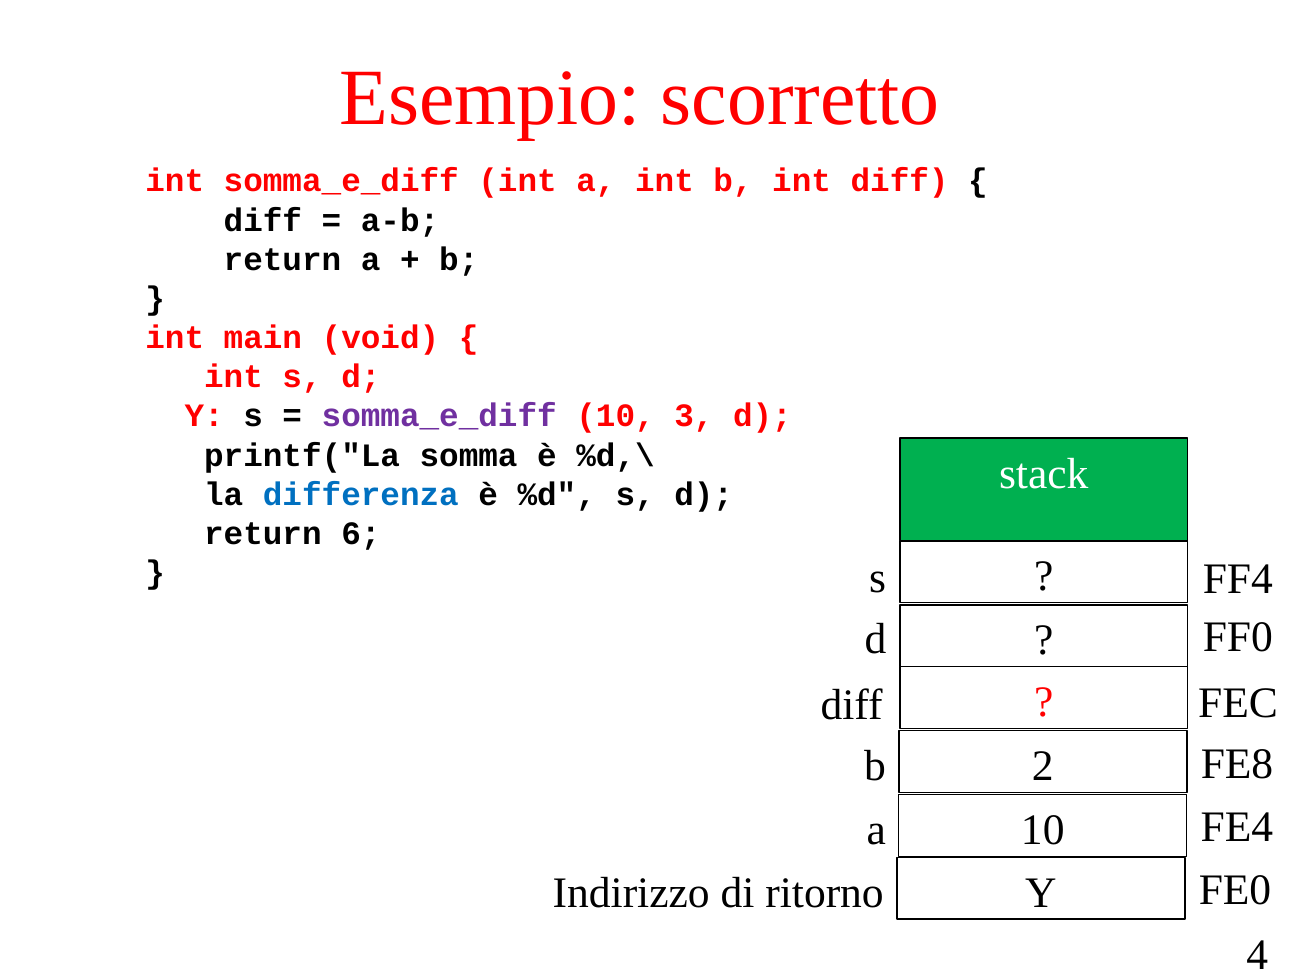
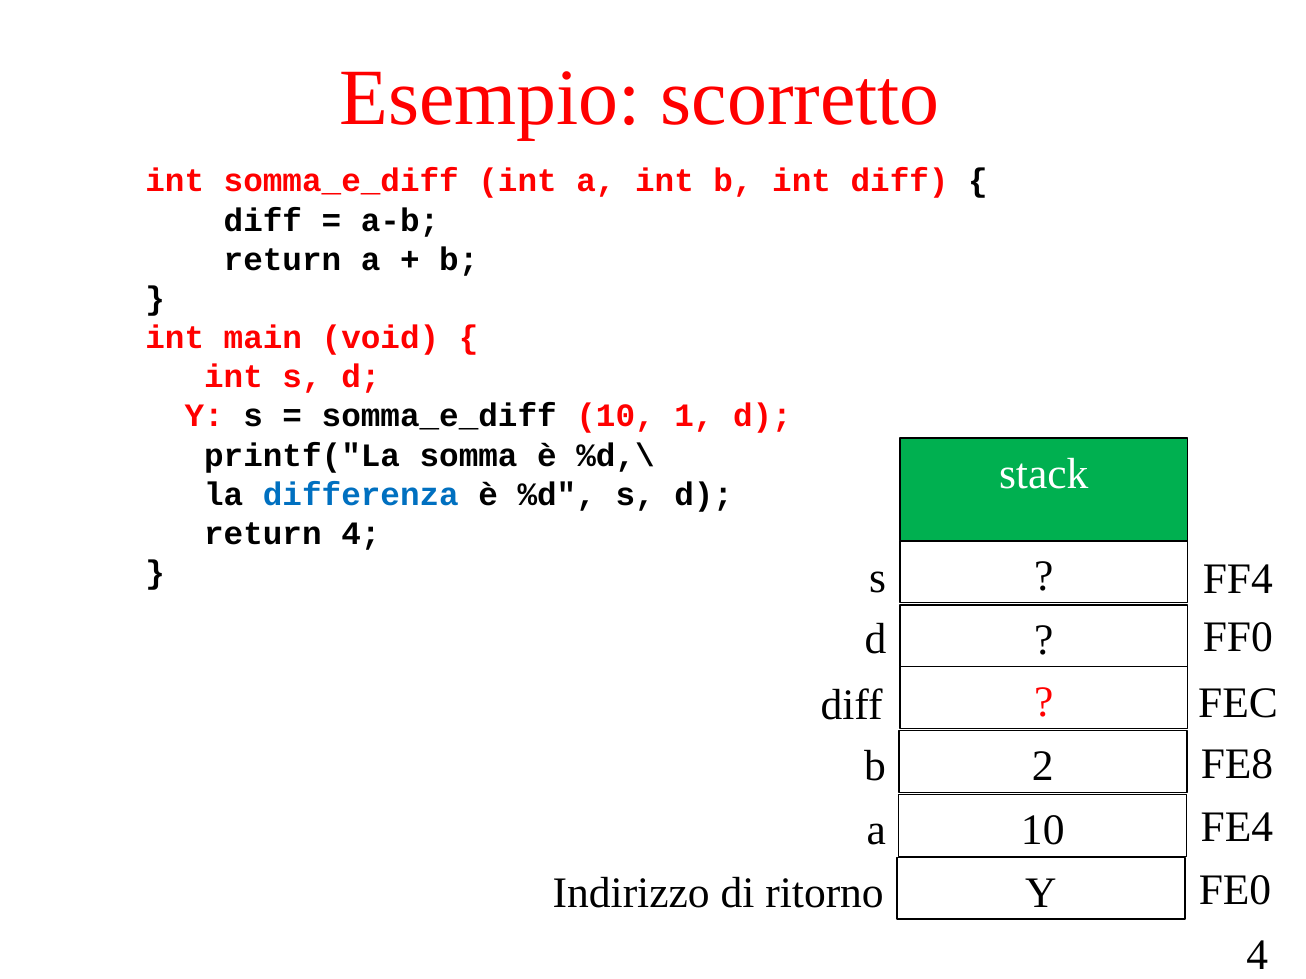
somma_e_diff at (439, 416) colour: purple -> black
3: 3 -> 1
return 6: 6 -> 4
